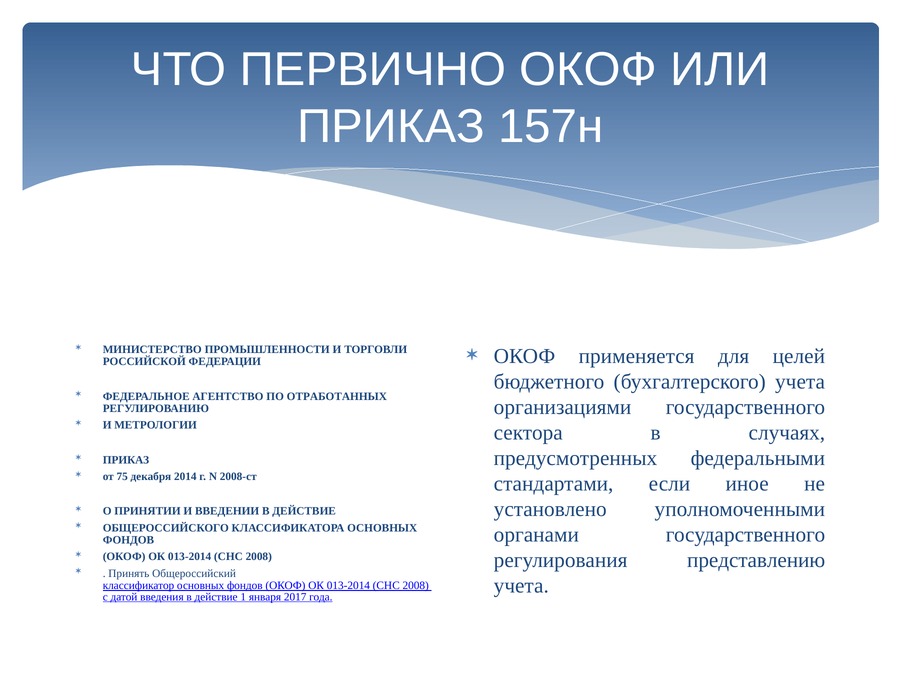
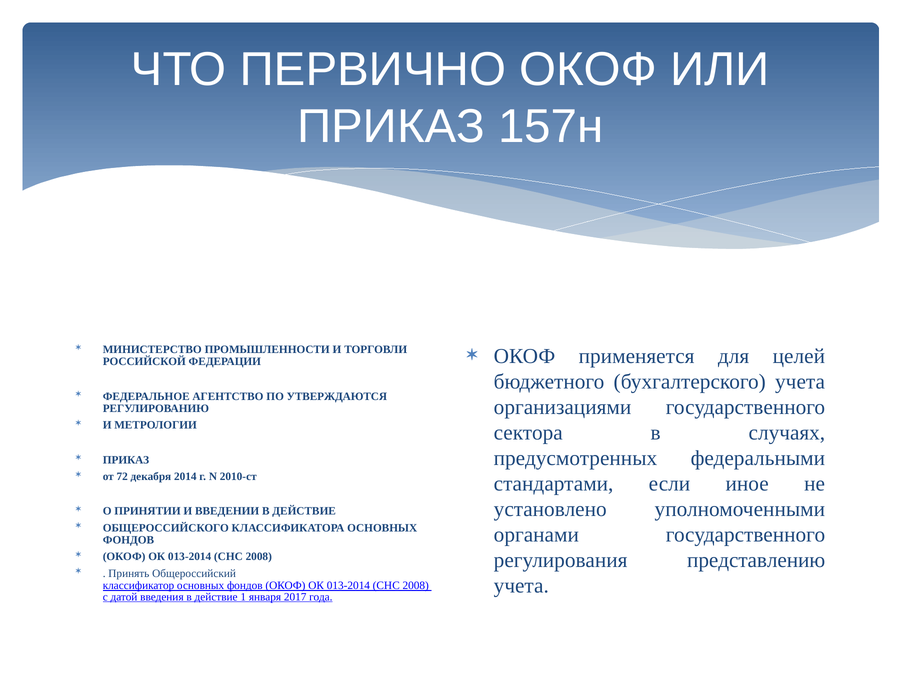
ОТРАБОТАННЫХ: ОТРАБОТАННЫХ -> УТВЕРЖДАЮТСЯ
75: 75 -> 72
2008-ст: 2008-ст -> 2010-ст
